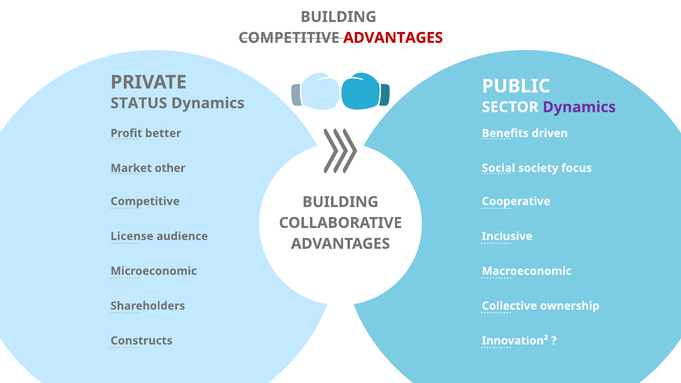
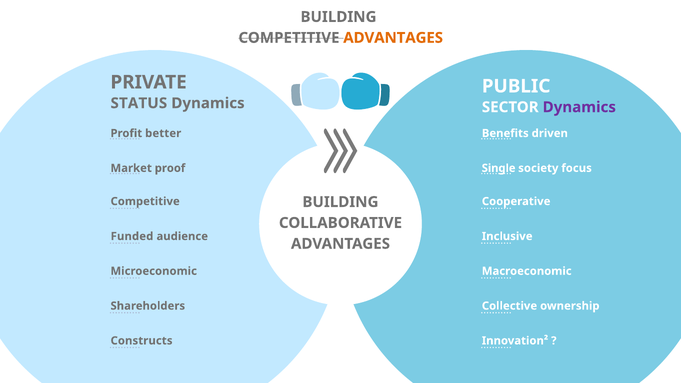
ADVANTAGES at (393, 38) colour: red -> orange
other: other -> proof
Social: Social -> Single
License: License -> Funded
